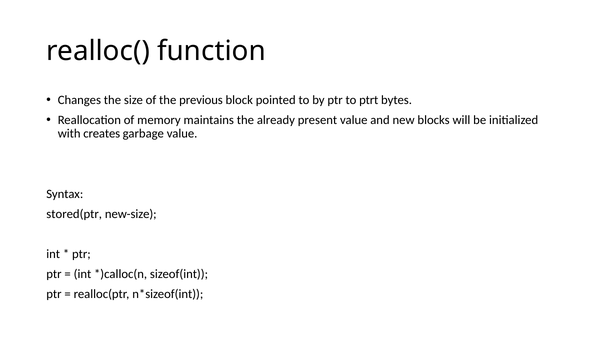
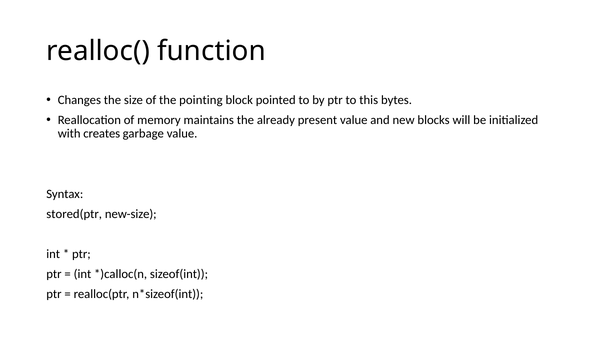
previous: previous -> pointing
ptrt: ptrt -> this
